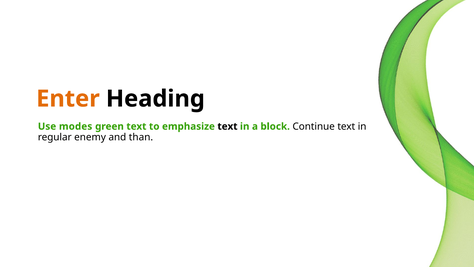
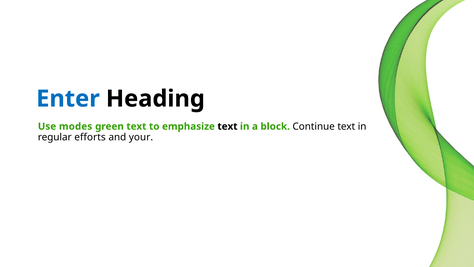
Enter colour: orange -> blue
enemy: enemy -> efforts
than: than -> your
